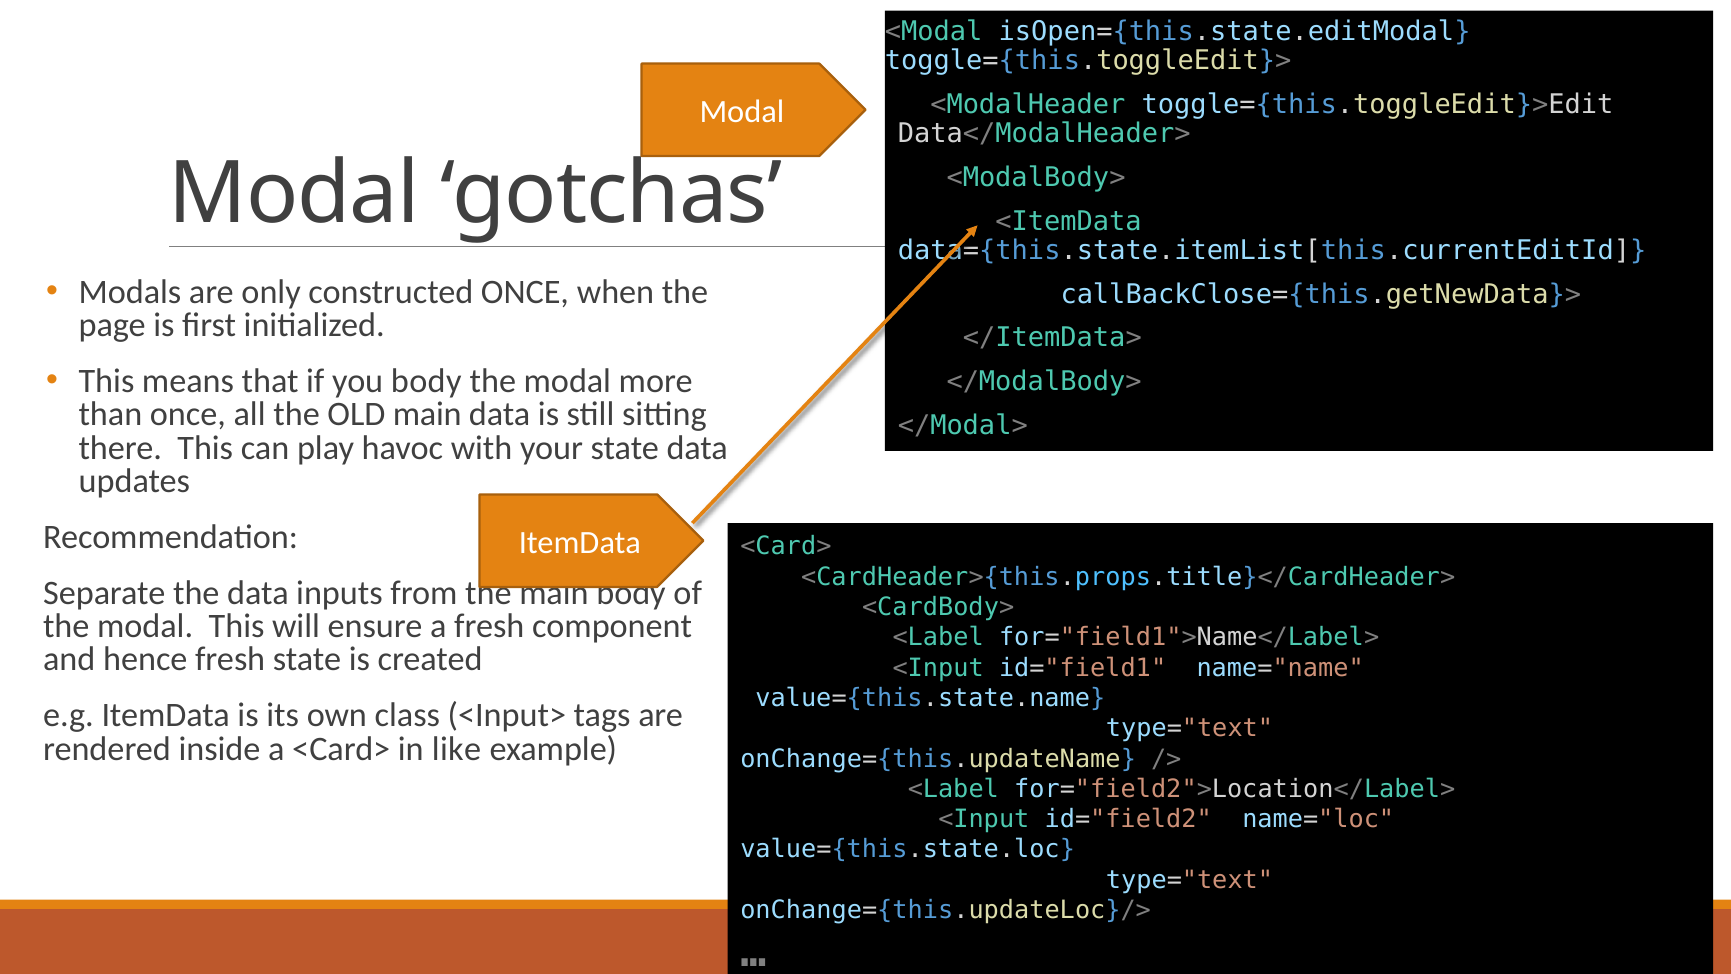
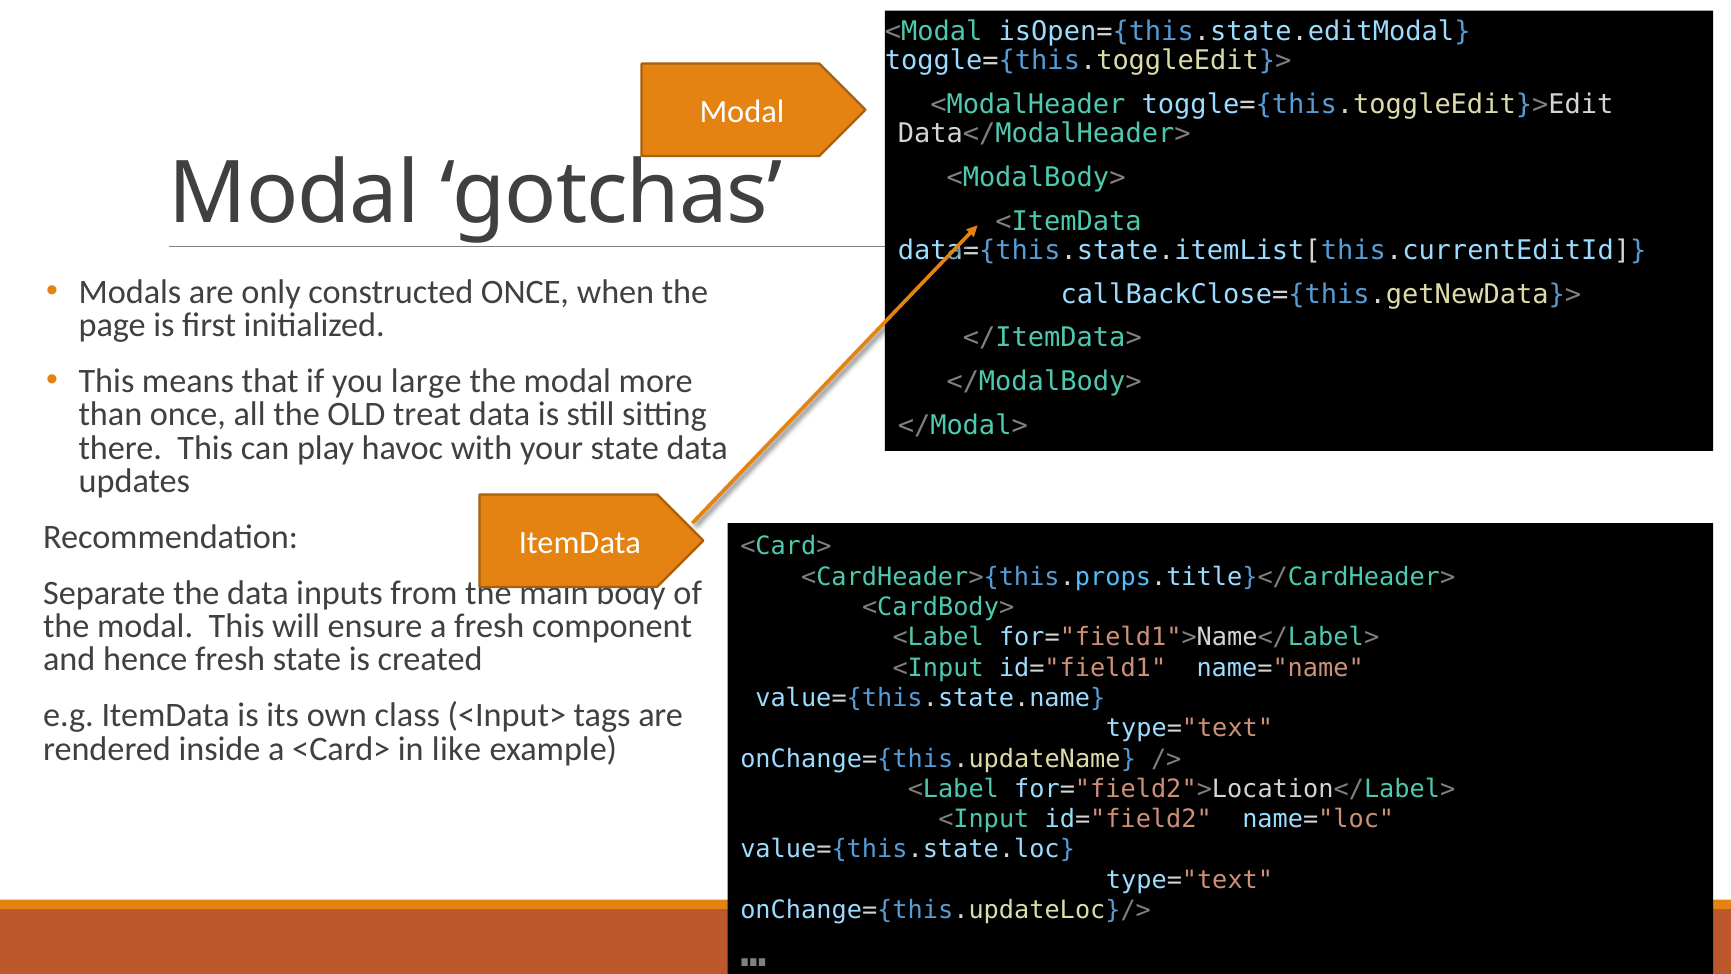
you body: body -> large
OLD main: main -> treat
